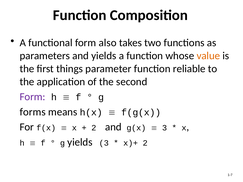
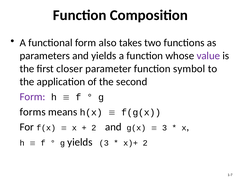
value colour: orange -> purple
things: things -> closer
reliable: reliable -> symbol
